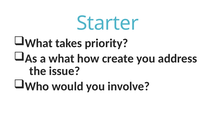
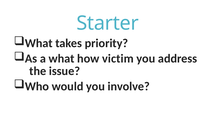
create: create -> victim
